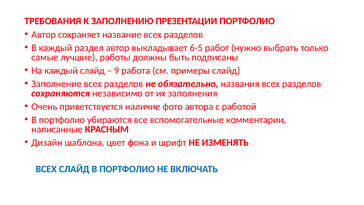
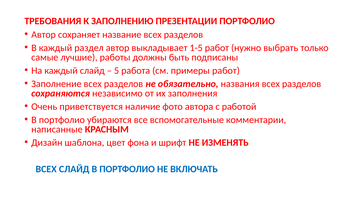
6-5: 6-5 -> 1-5
9: 9 -> 5
примеры слайд: слайд -> работ
